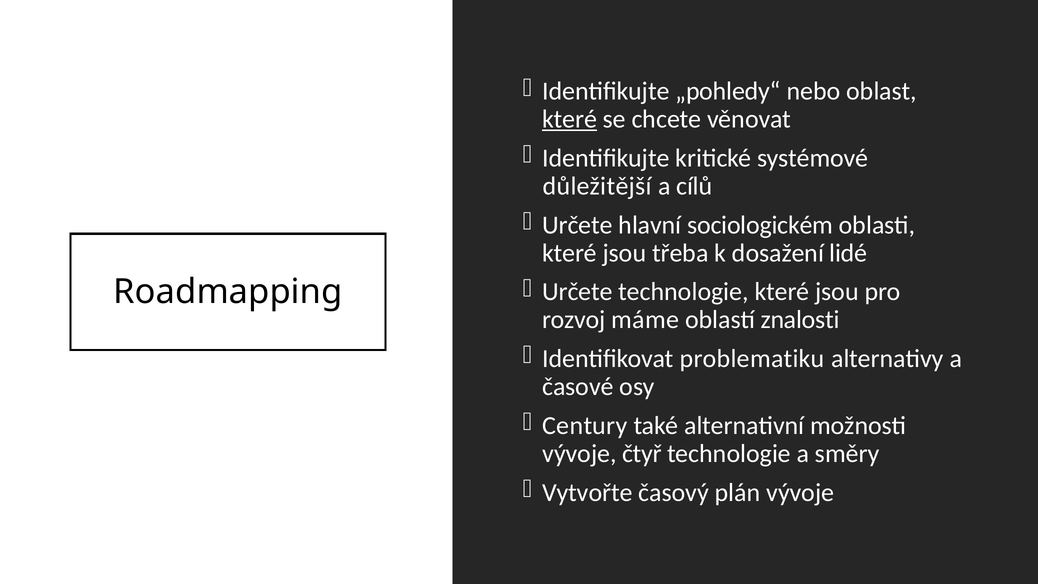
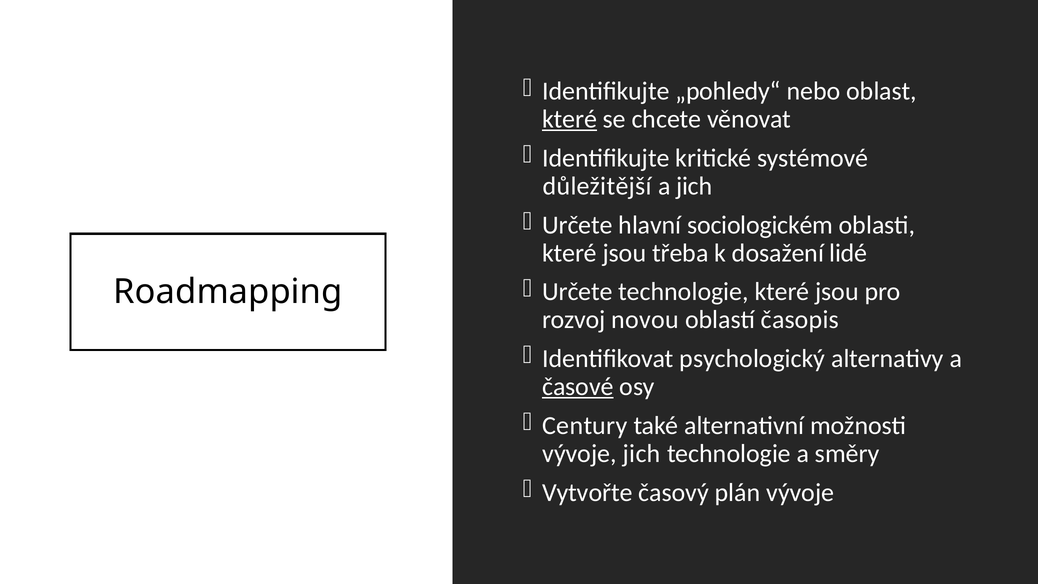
a cílů: cílů -> jich
máme: máme -> novou
znalosti: znalosti -> časopis
problematiku: problematiku -> psychologický
časové underline: none -> present
vývoje čtyř: čtyř -> jich
